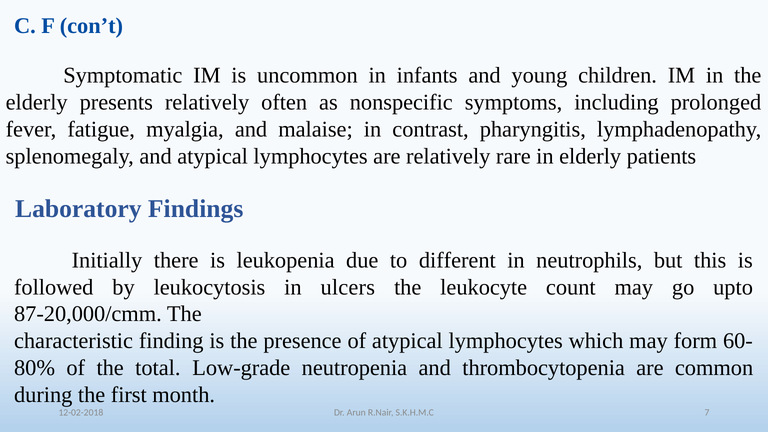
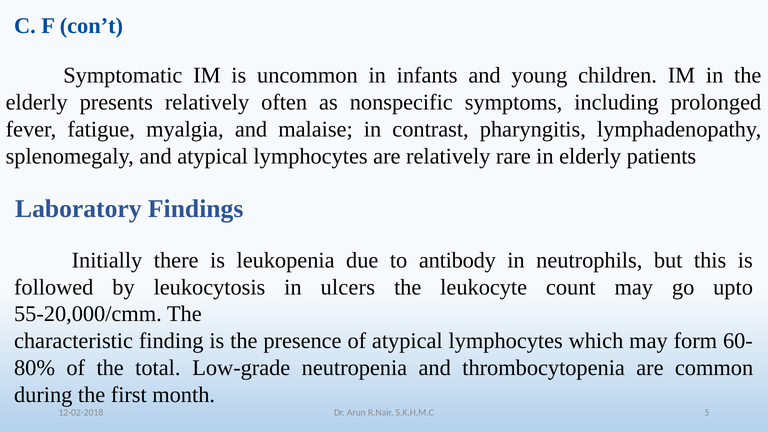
different: different -> antibody
87-20,000/cmm: 87-20,000/cmm -> 55-20,000/cmm
7: 7 -> 5
